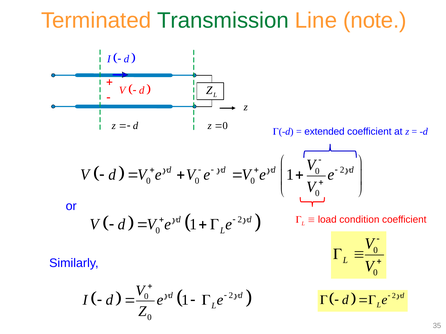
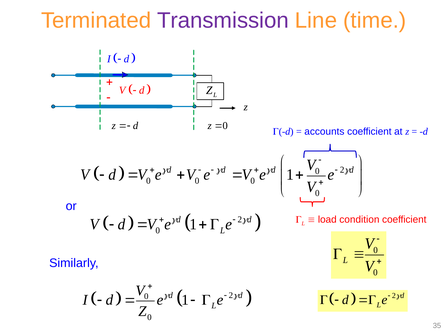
Transmission colour: green -> purple
note: note -> time
extended: extended -> accounts
